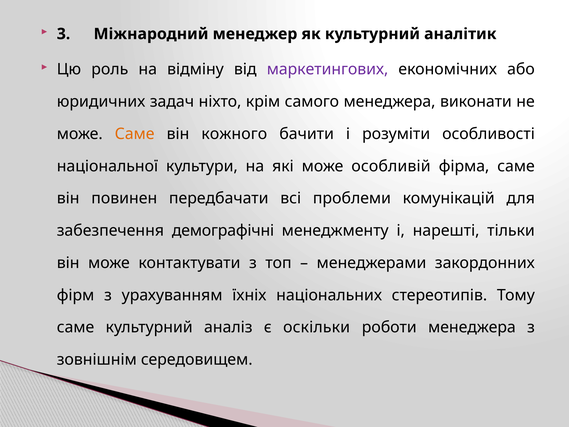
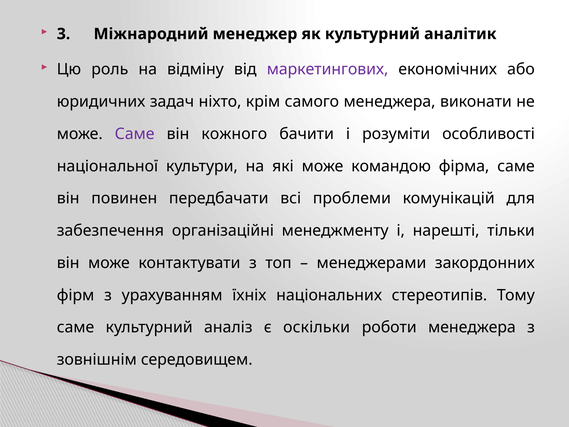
Саме at (135, 134) colour: orange -> purple
особливій: особливій -> командою
демографічні: демографічні -> організаційні
